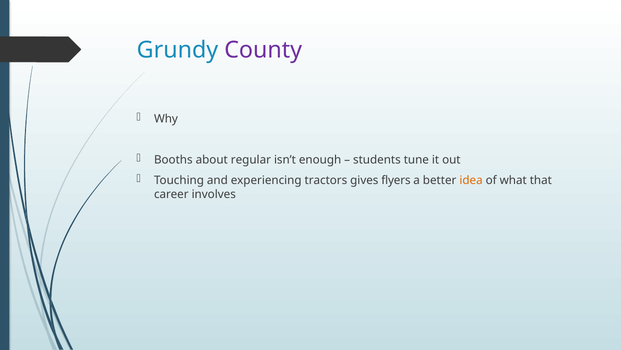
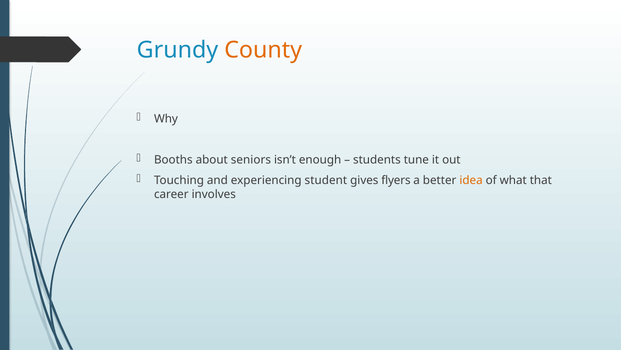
County colour: purple -> orange
regular: regular -> seniors
tractors: tractors -> student
